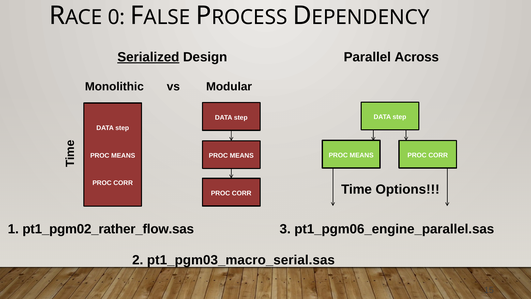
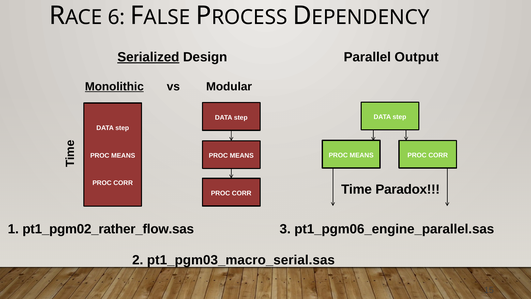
0: 0 -> 6
Across: Across -> Output
Monolithic underline: none -> present
Options: Options -> Paradox
